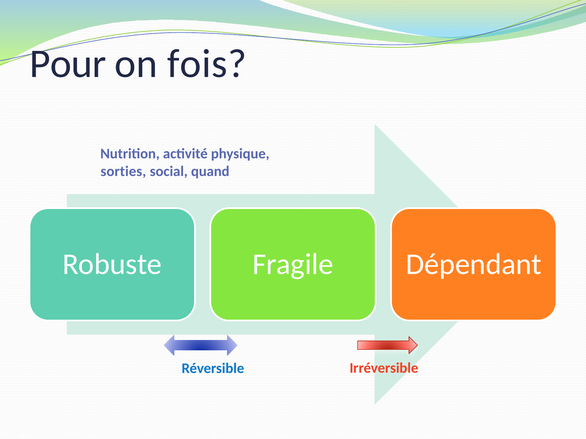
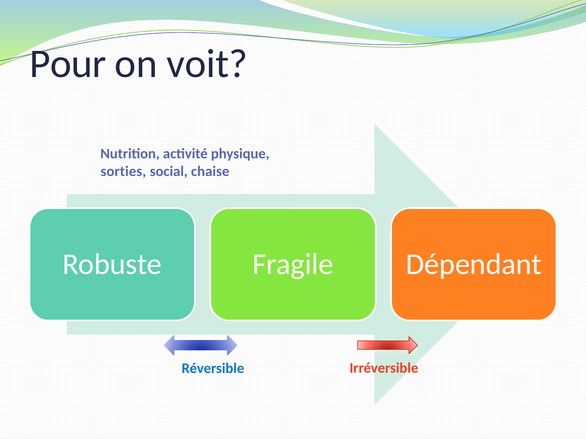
fois: fois -> voit
quand: quand -> chaise
